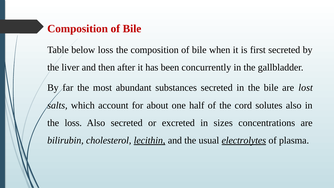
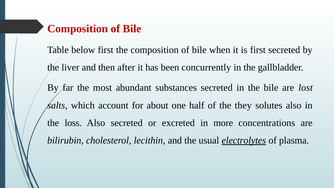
below loss: loss -> first
cord: cord -> they
sizes: sizes -> more
lecithin underline: present -> none
